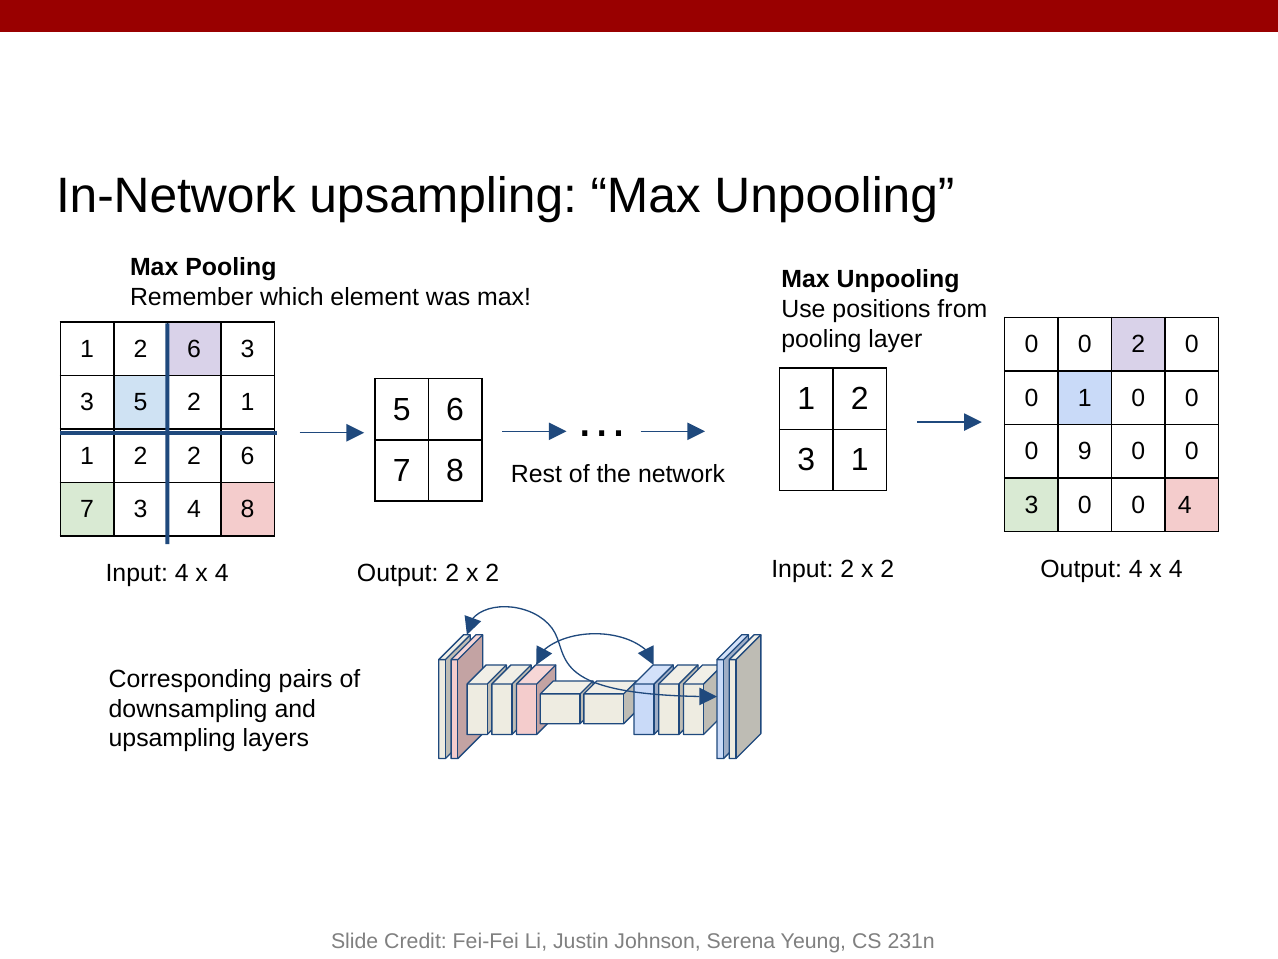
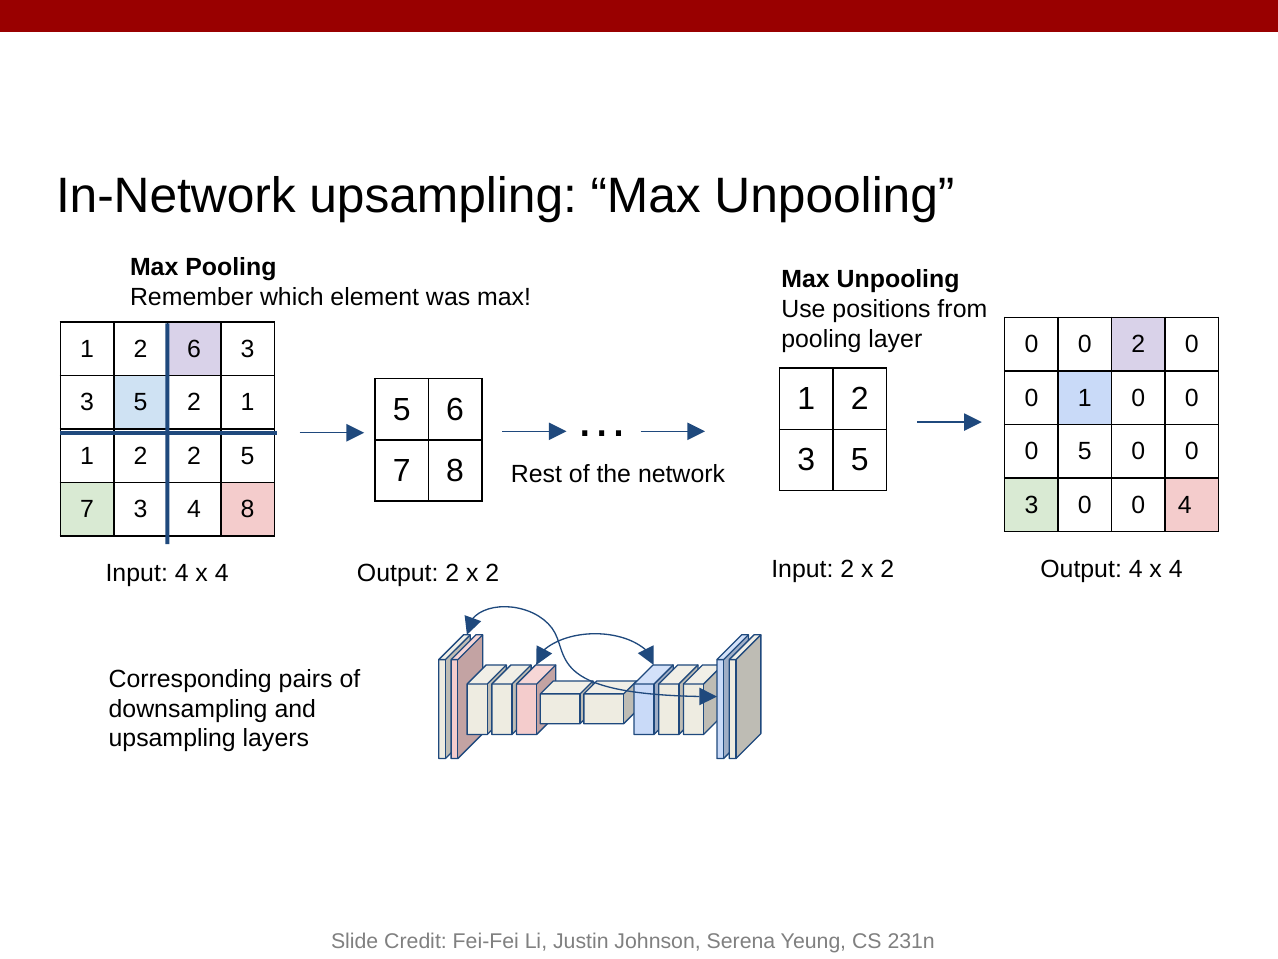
0 9: 9 -> 5
2 2 6: 6 -> 5
1 at (860, 460): 1 -> 5
